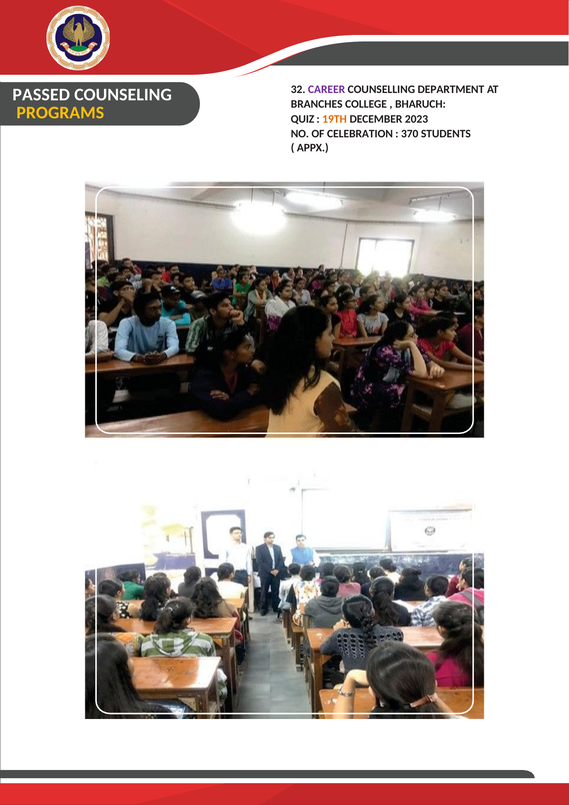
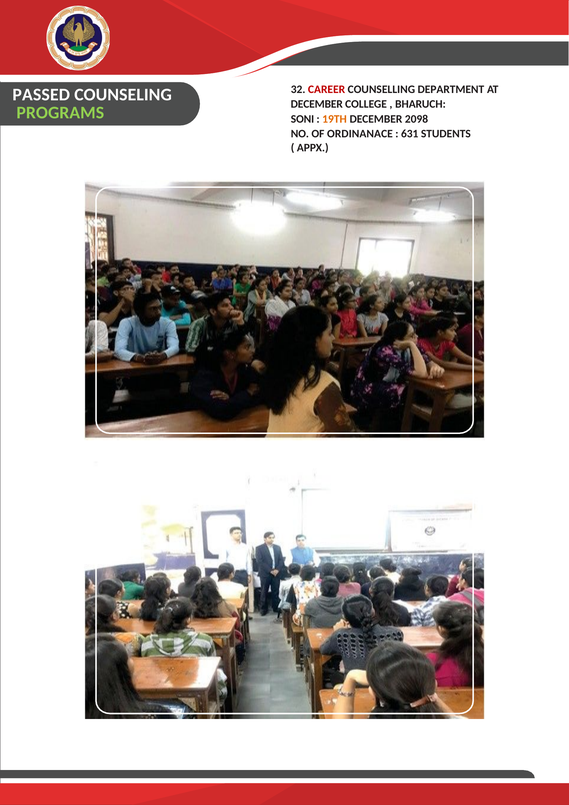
CAREER colour: purple -> red
BRANCHES at (317, 104): BRANCHES -> DECEMBER
PROGRAMS colour: yellow -> light green
QUIZ: QUIZ -> SONI
2023: 2023 -> 2098
CELEBRATION: CELEBRATION -> ORDINANACE
370: 370 -> 631
